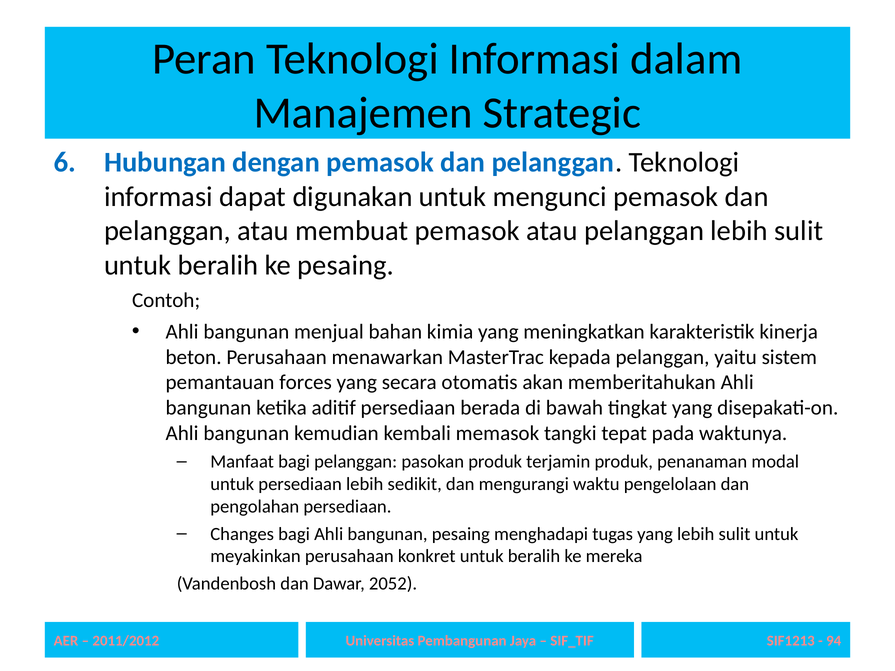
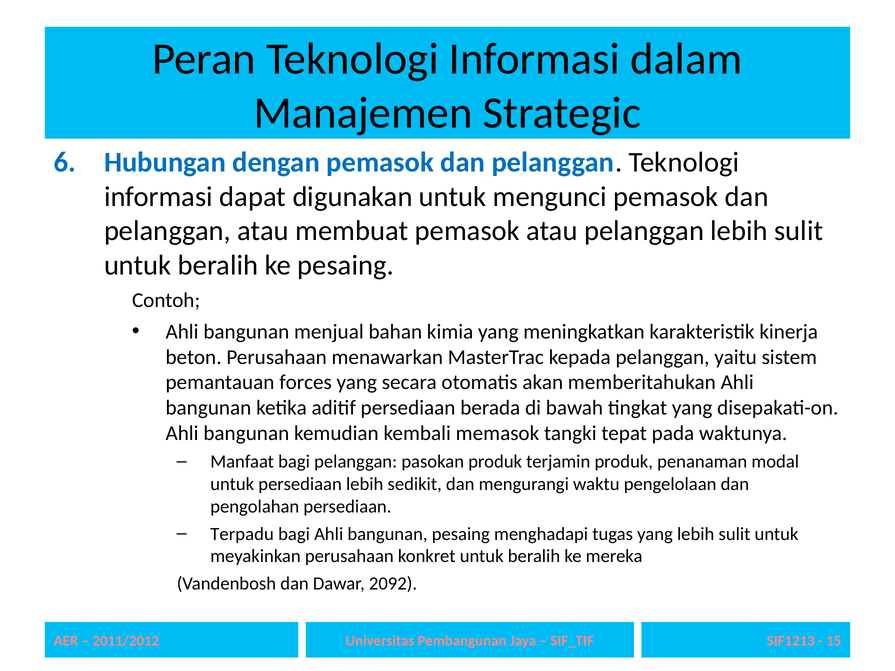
Changes: Changes -> Terpadu
2052: 2052 -> 2092
94: 94 -> 15
